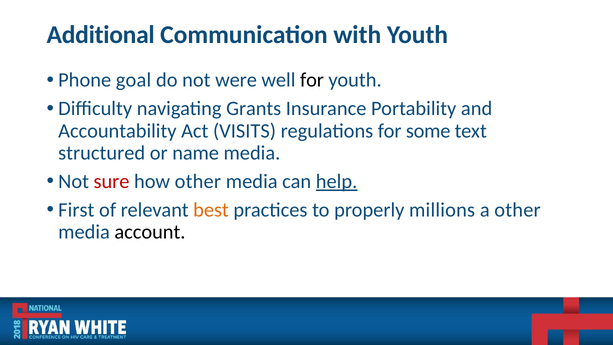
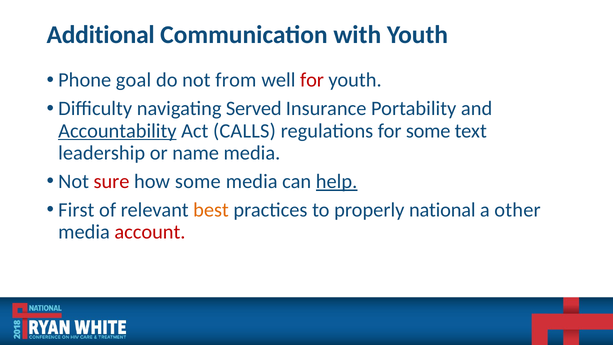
were: were -> from
for at (312, 80) colour: black -> red
Grants: Grants -> Served
Accountability underline: none -> present
VISITS: VISITS -> CALLS
structured: structured -> leadership
how other: other -> some
millions: millions -> national
account colour: black -> red
